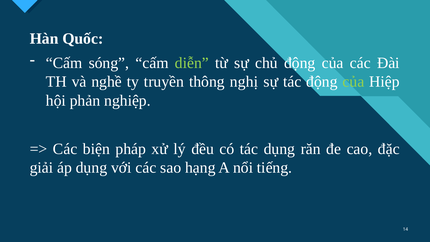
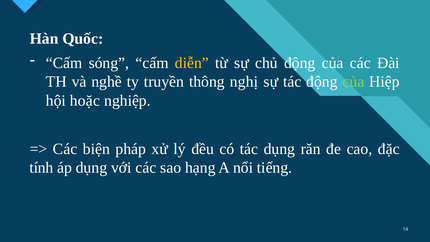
diễn colour: light green -> yellow
phản: phản -> hoặc
giải: giải -> tính
